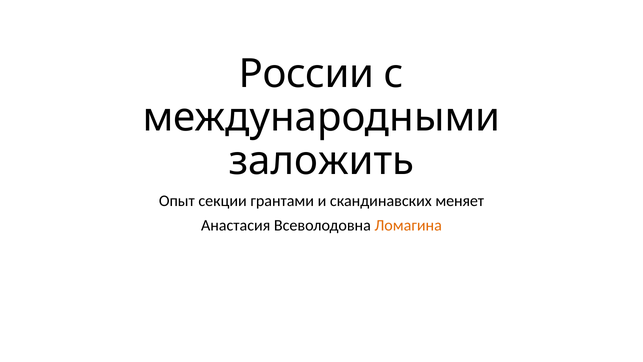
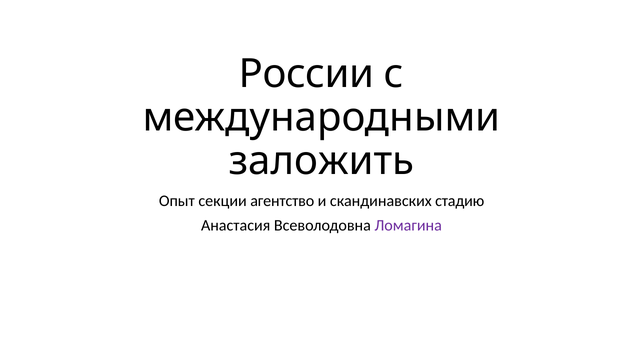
грантами: грантами -> агентство
меняет: меняет -> стадию
Ломагина colour: orange -> purple
